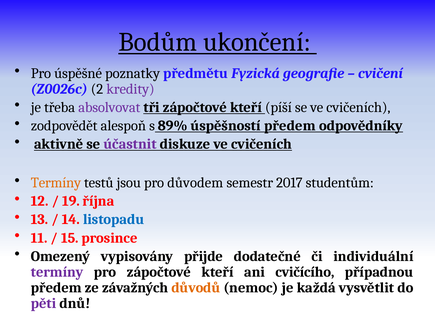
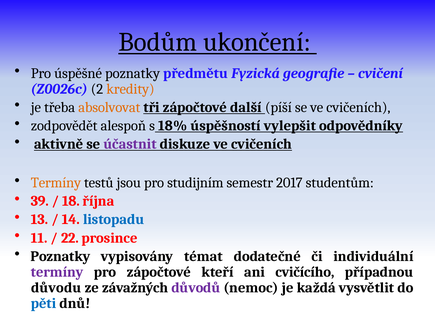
kredity colour: purple -> orange
absolvovat colour: purple -> orange
tři zápočtové kteří: kteří -> další
89%: 89% -> 18%
úspěšností předem: předem -> vylepšit
důvodem: důvodem -> studijním
12: 12 -> 39
19: 19 -> 18
15: 15 -> 22
Omezený at (61, 256): Omezený -> Poznatky
přijde: přijde -> témat
předem at (56, 287): předem -> důvodu
důvodů colour: orange -> purple
pěti colour: purple -> blue
